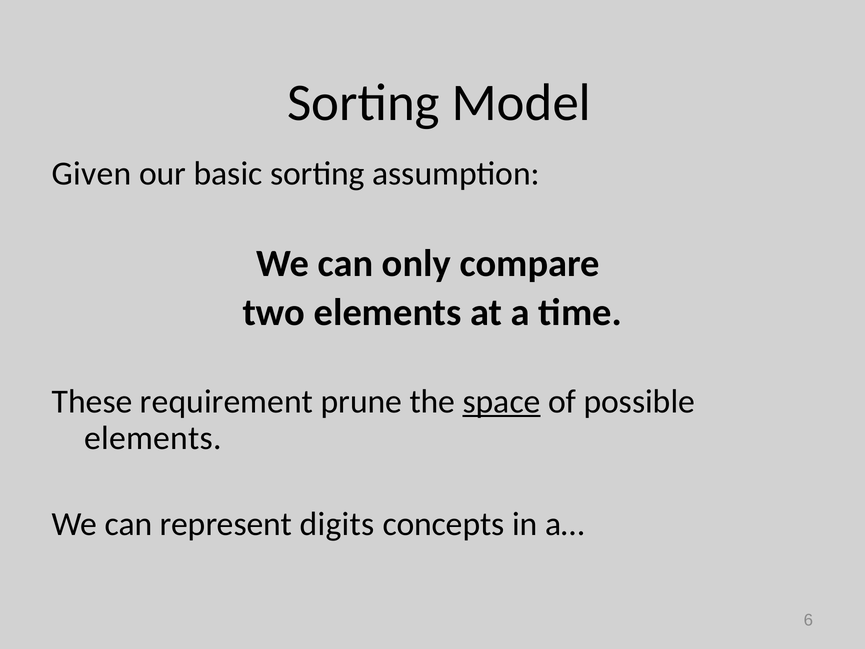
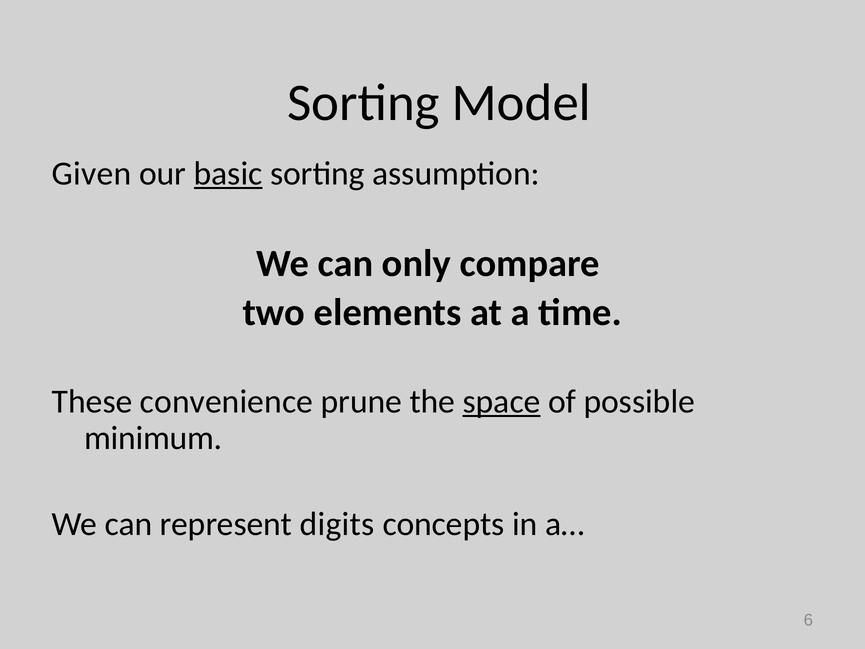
basic underline: none -> present
requirement: requirement -> convenience
elements at (153, 438): elements -> minimum
